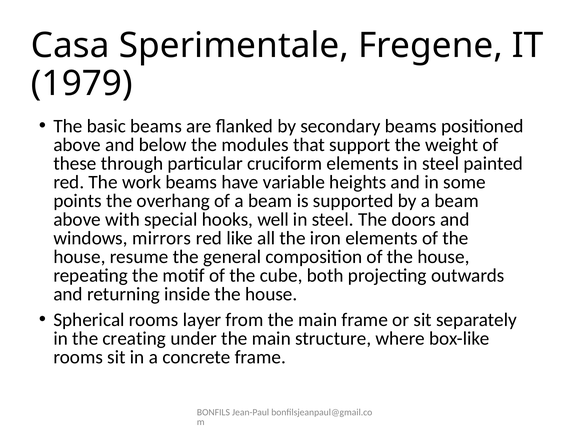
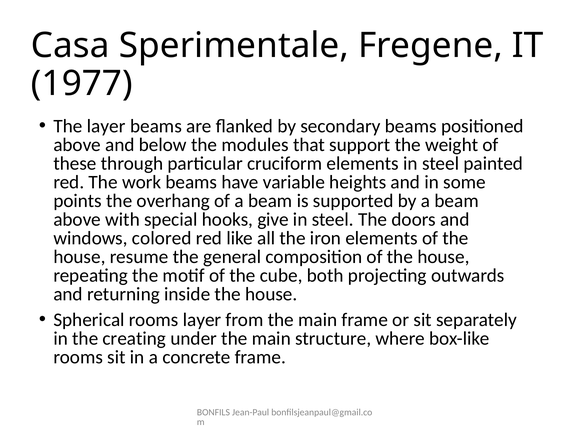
1979: 1979 -> 1977
The basic: basic -> layer
well: well -> give
mirrors: mirrors -> colored
